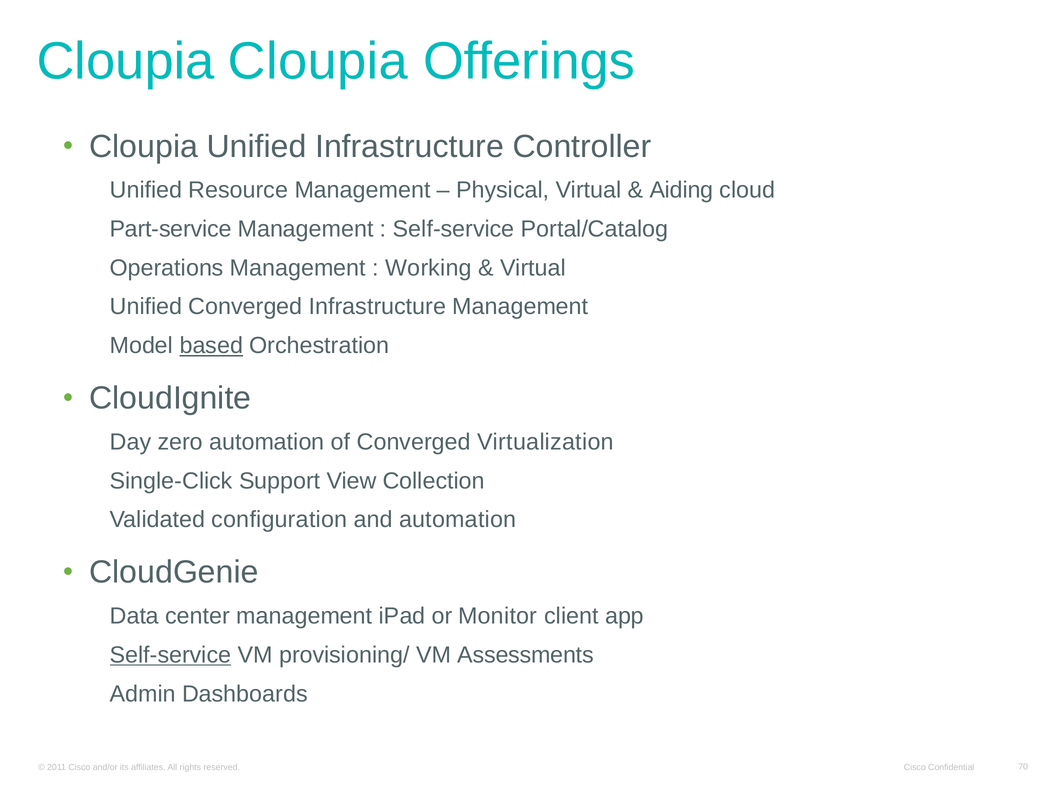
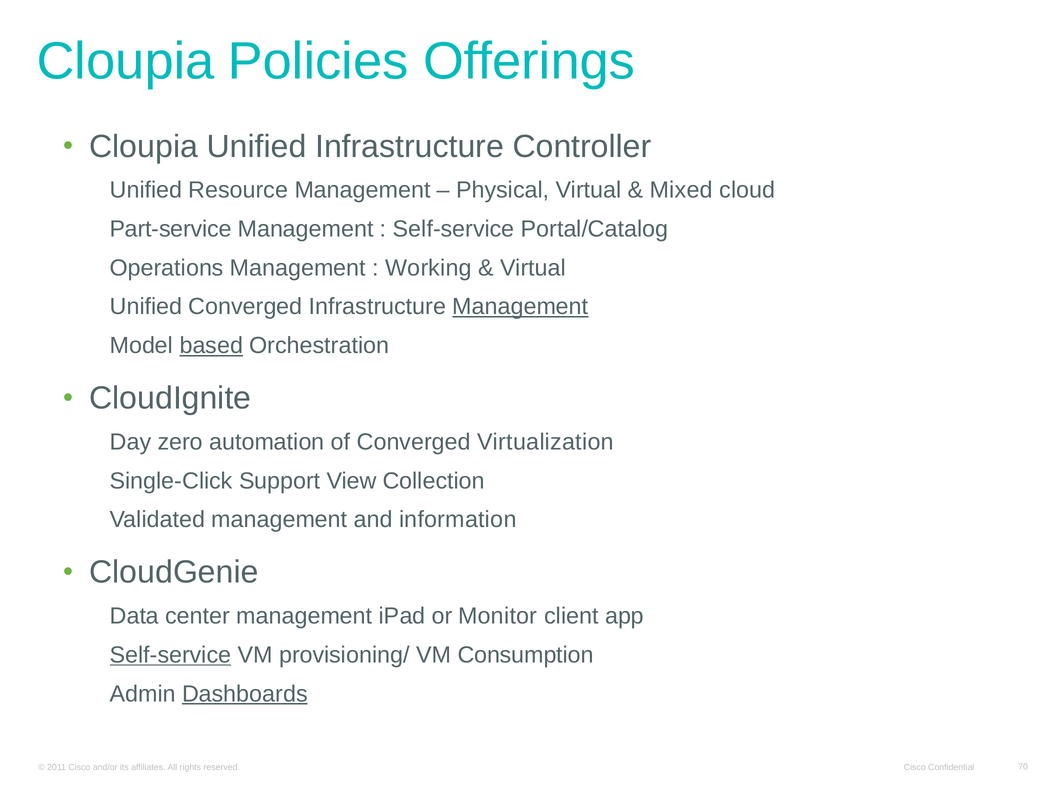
Cloupia Cloupia: Cloupia -> Policies
Aiding: Aiding -> Mixed
Management at (520, 307) underline: none -> present
Validated configuration: configuration -> management
and automation: automation -> information
Assessments: Assessments -> Consumption
Dashboards underline: none -> present
